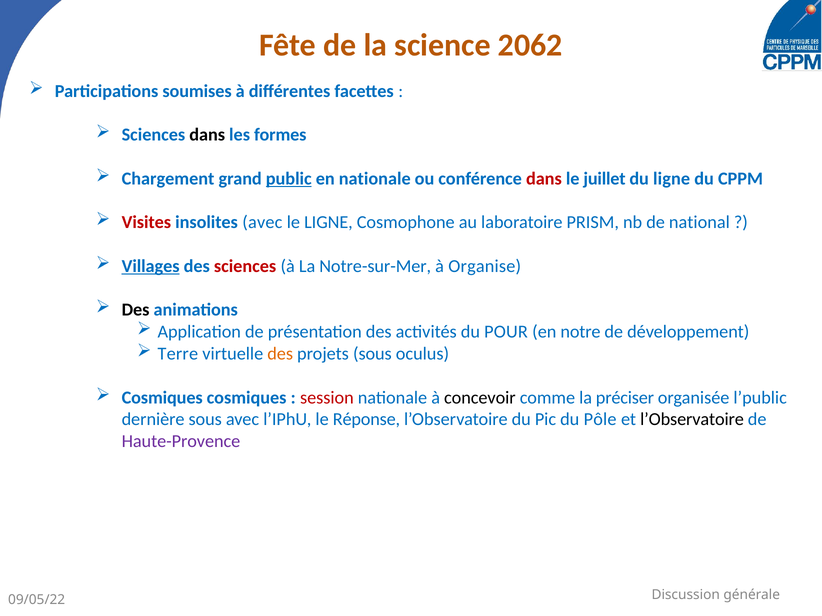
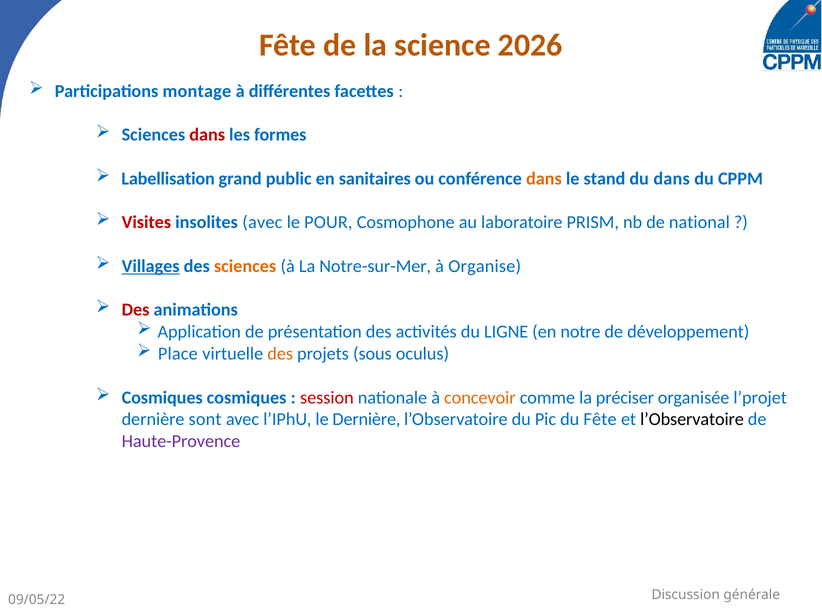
2062: 2062 -> 2026
soumises: soumises -> montage
dans at (207, 135) colour: black -> red
Chargement: Chargement -> Labellisation
public underline: present -> none
en nationale: nationale -> sanitaires
dans at (544, 179) colour: red -> orange
juillet: juillet -> stand
du ligne: ligne -> dans
le LIGNE: LIGNE -> POUR
sciences at (245, 266) colour: red -> orange
Des at (136, 310) colour: black -> red
POUR: POUR -> LIGNE
Terre: Terre -> Place
concevoir colour: black -> orange
l’public: l’public -> l’projet
dernière sous: sous -> sont
le Réponse: Réponse -> Dernière
du Pôle: Pôle -> Fête
